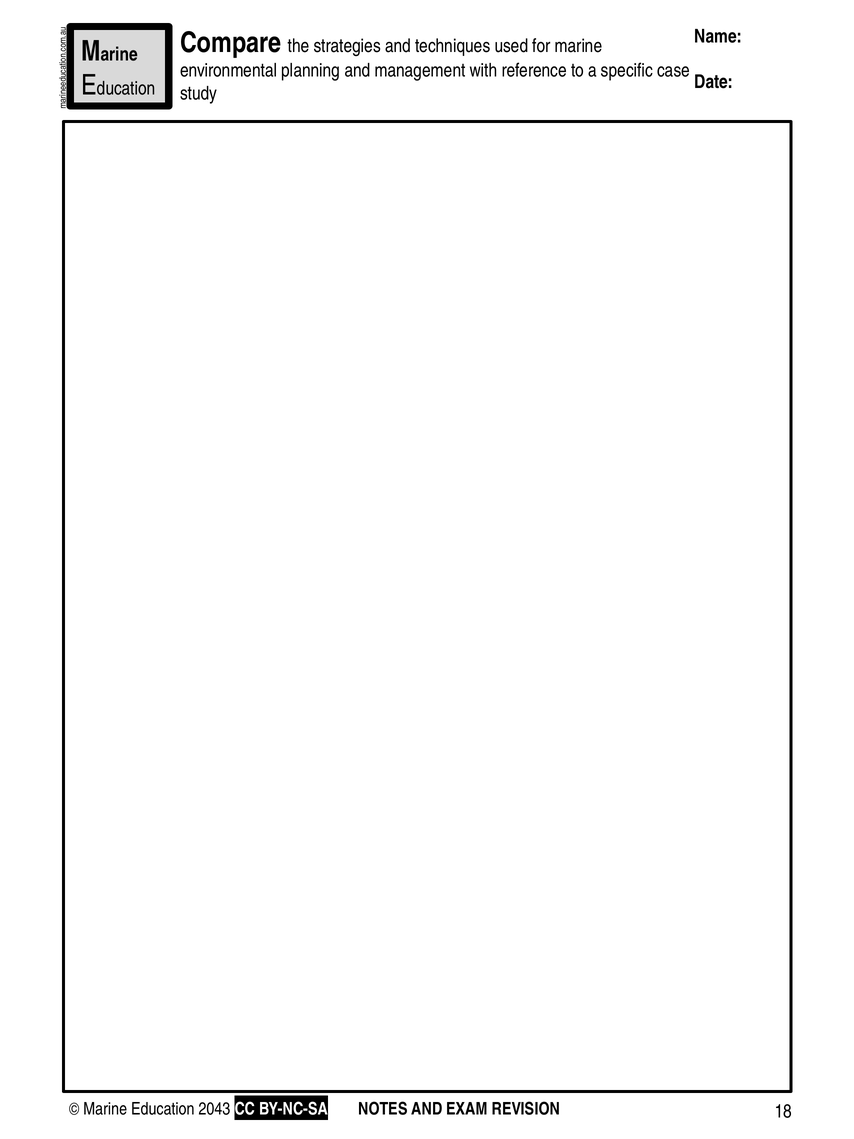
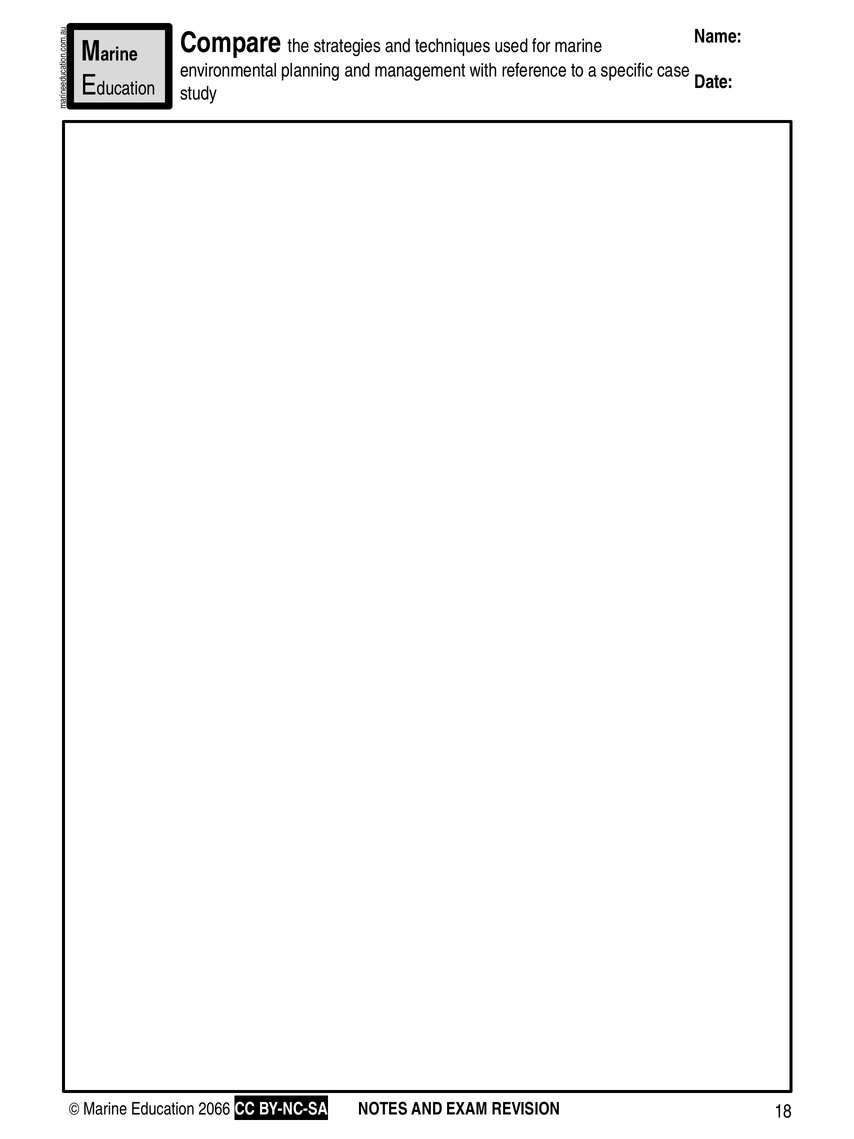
2043: 2043 -> 2066
